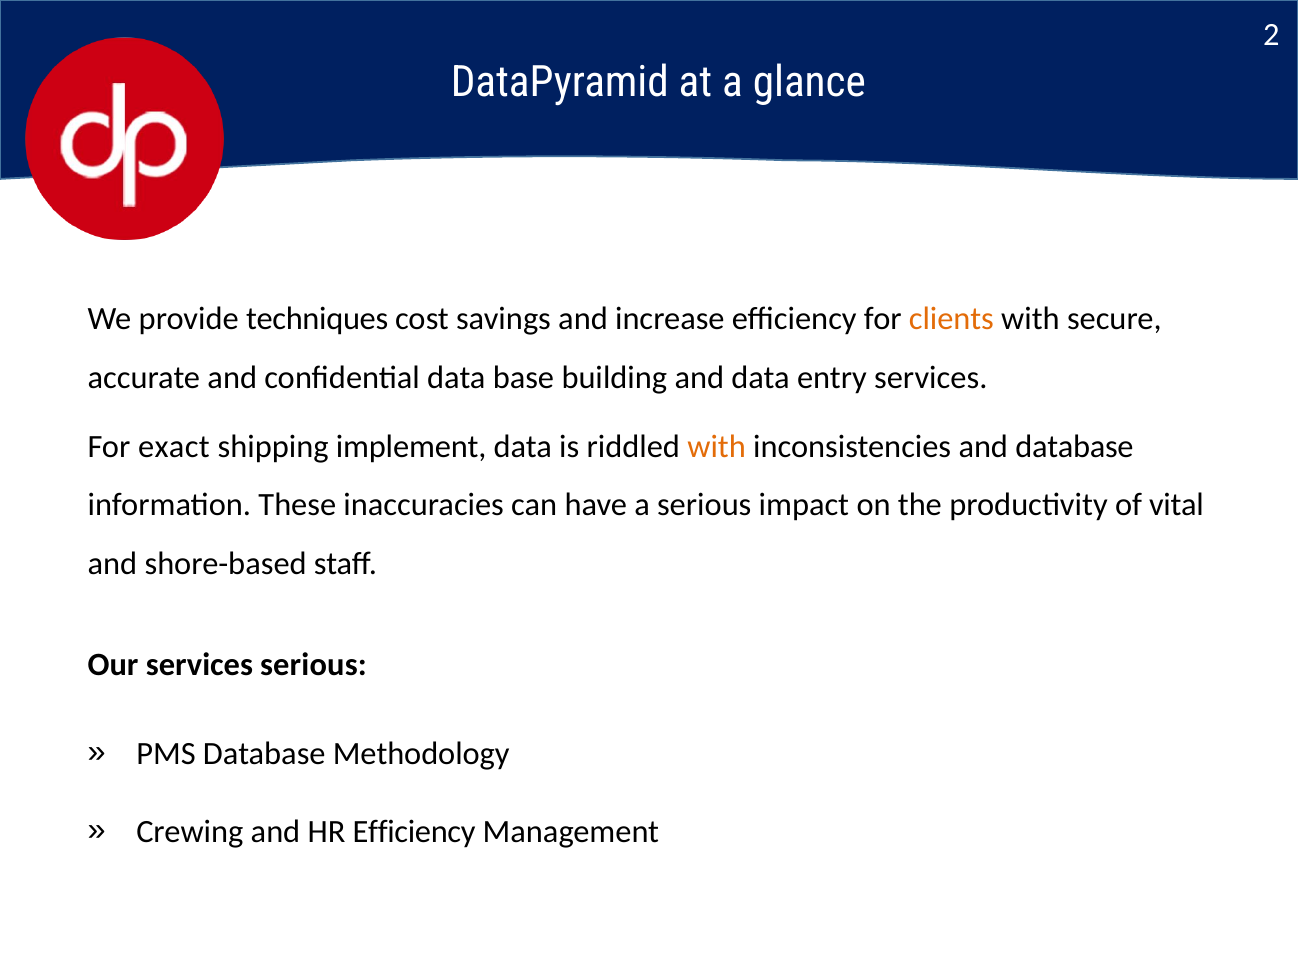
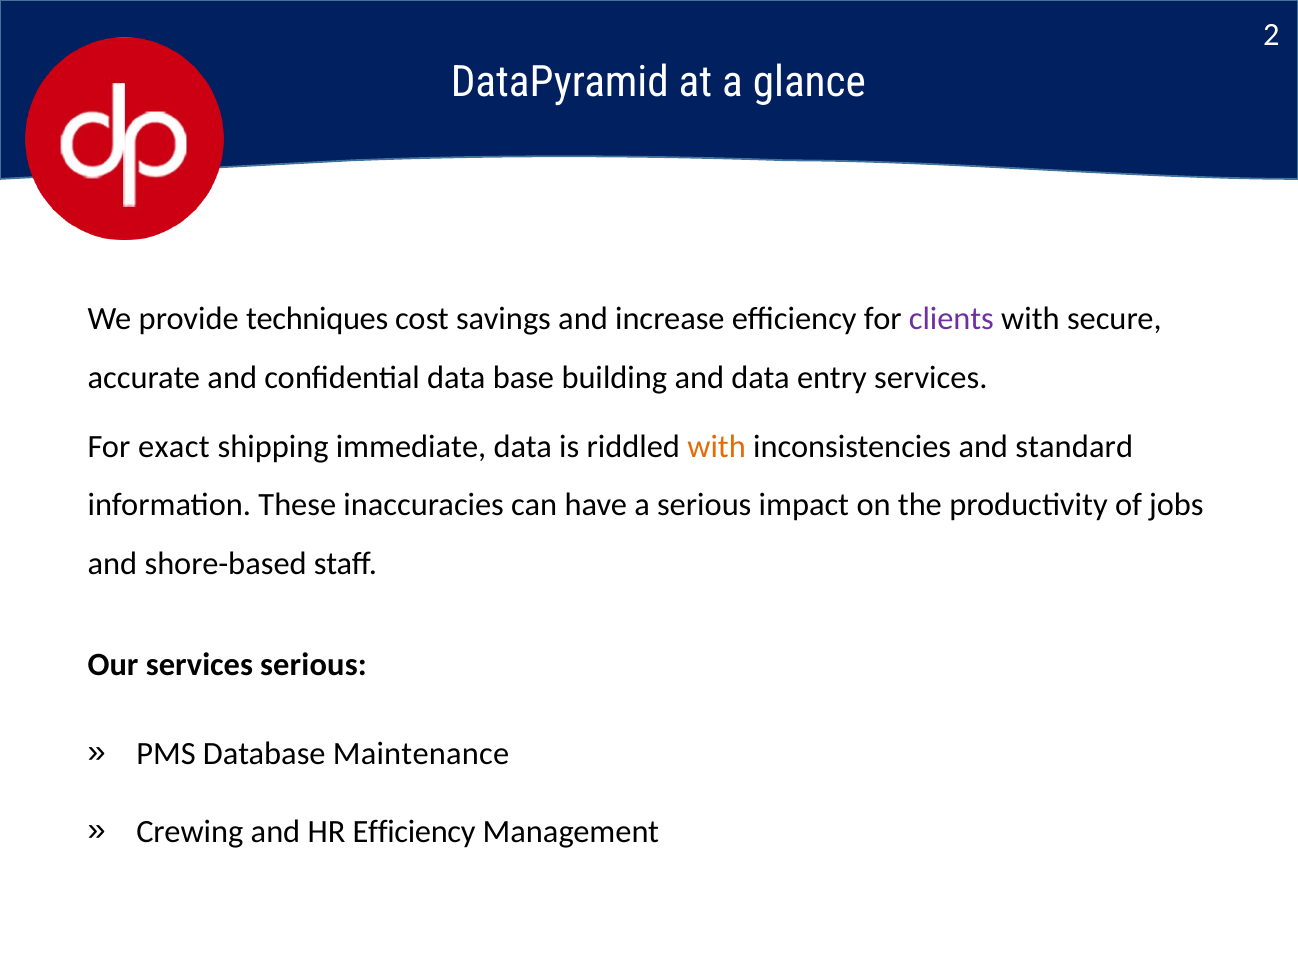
clients colour: orange -> purple
implement: implement -> immediate
and database: database -> standard
vital: vital -> jobs
Methodology: Methodology -> Maintenance
